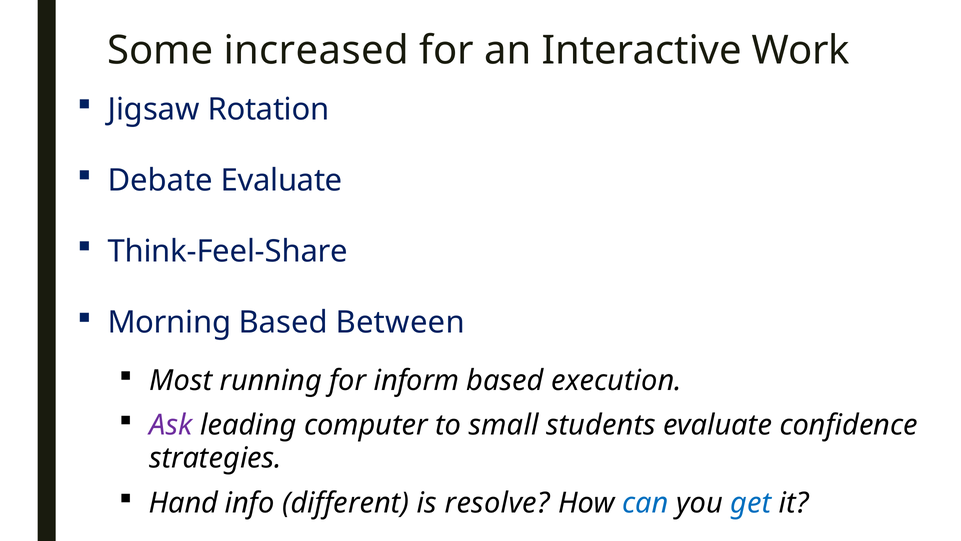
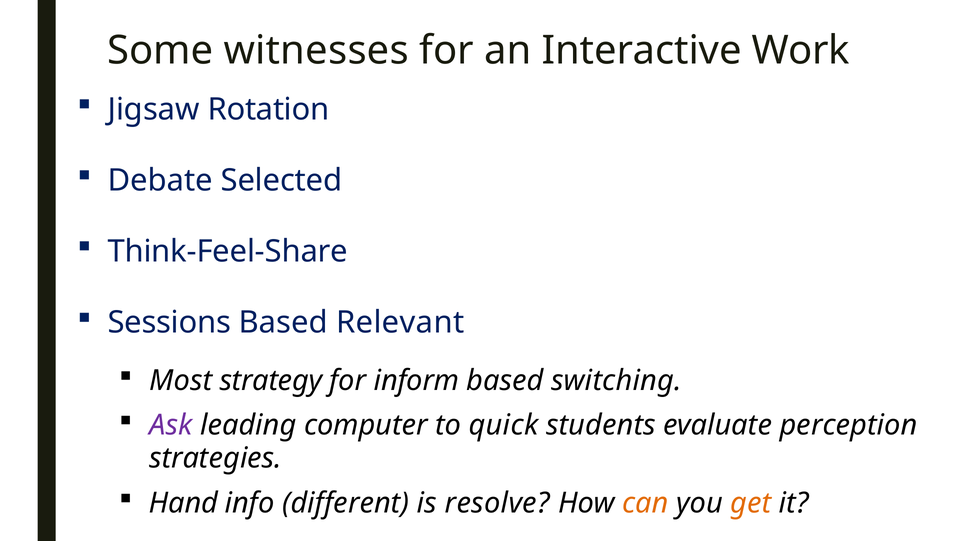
increased: increased -> witnesses
Debate Evaluate: Evaluate -> Selected
Morning: Morning -> Sessions
Between: Between -> Relevant
running: running -> strategy
execution: execution -> switching
small: small -> quick
confidence: confidence -> perception
can colour: blue -> orange
get colour: blue -> orange
